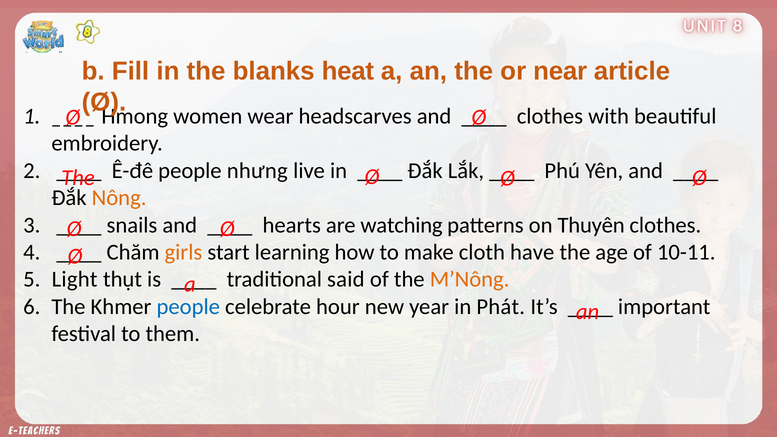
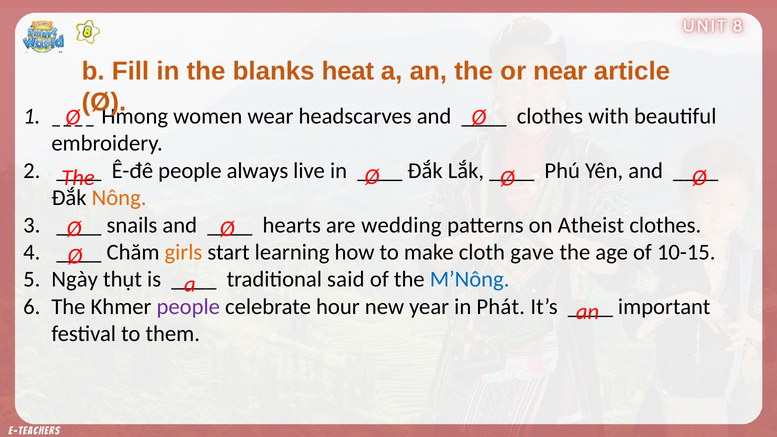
nhưng: nhưng -> always
watching: watching -> wedding
Thuyên: Thuyên -> Atheist
have: have -> gave
10-11: 10-11 -> 10-15
Light: Light -> Ngày
M’Nông colour: orange -> blue
people at (188, 307) colour: blue -> purple
